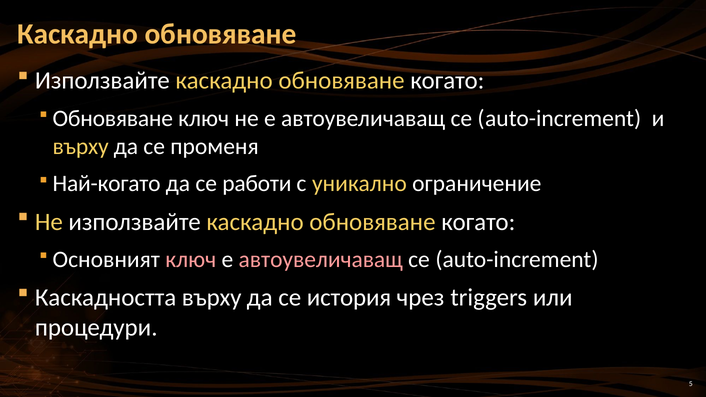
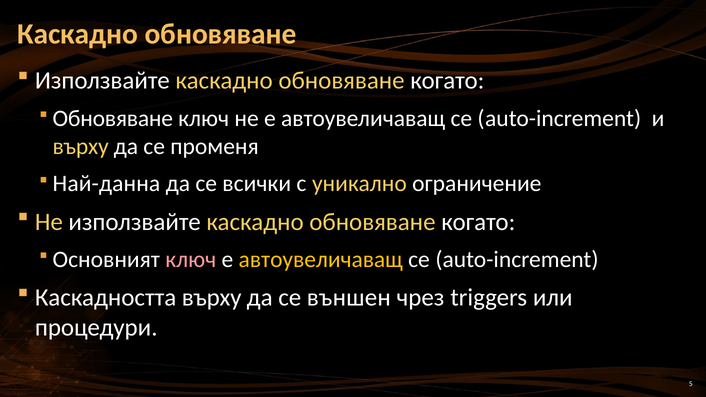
Най-когато: Най-когато -> Най-данна
работи: работи -> всички
автоувеличаващ at (321, 260) colour: pink -> yellow
история: история -> външен
